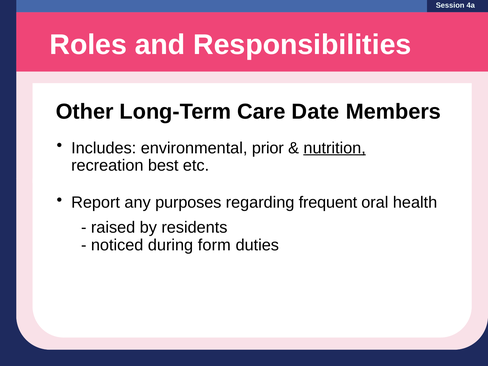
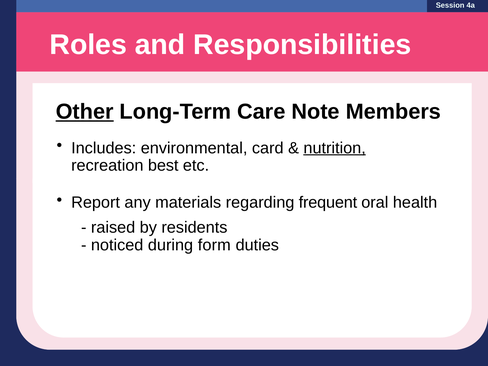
Other underline: none -> present
Date: Date -> Note
prior: prior -> card
purposes: purposes -> materials
